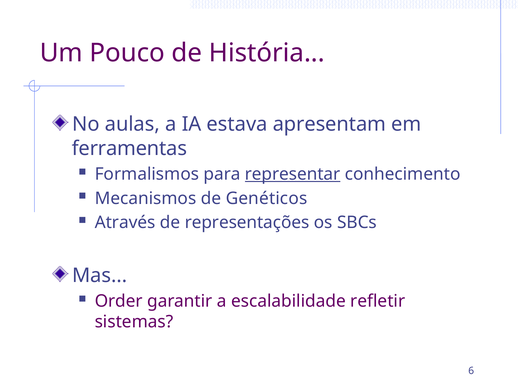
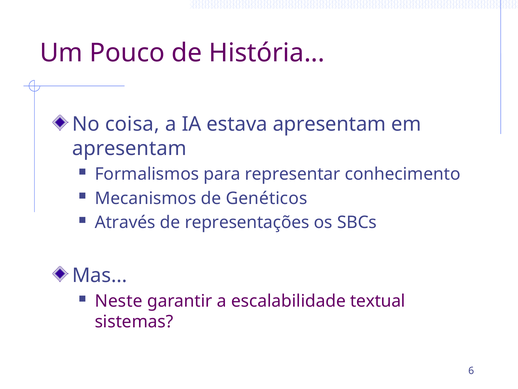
aulas: aulas -> coisa
ferramentas at (129, 148): ferramentas -> apresentam
representar underline: present -> none
Order: Order -> Neste
refletir: refletir -> textual
